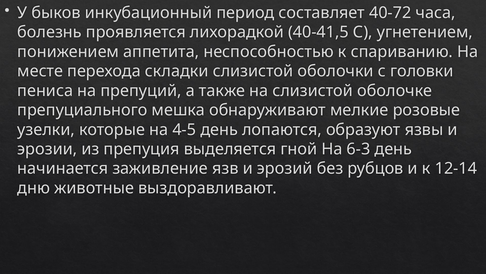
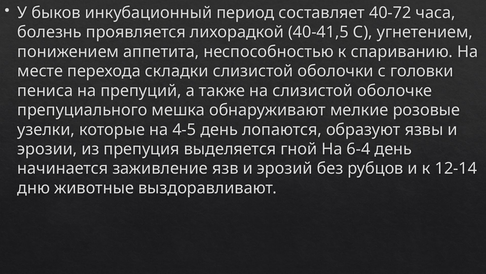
6-3: 6-3 -> 6-4
